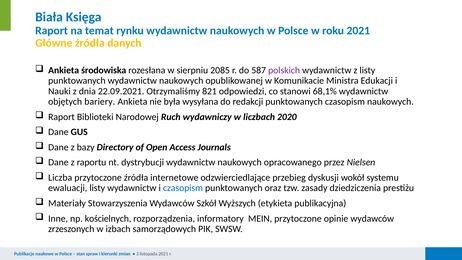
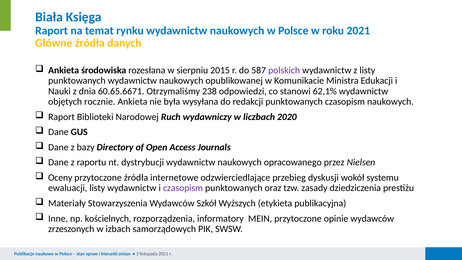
2085: 2085 -> 2015
22.09.2021: 22.09.2021 -> 60.65.6671
821: 821 -> 238
68,1%: 68,1% -> 62,1%
bariery: bariery -> rocznie
Liczba: Liczba -> Oceny
czasopism at (183, 188) colour: blue -> purple
